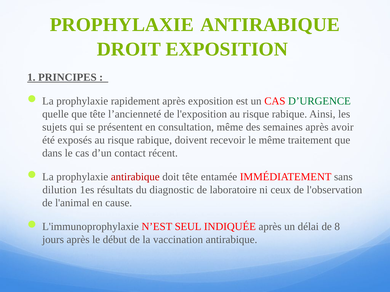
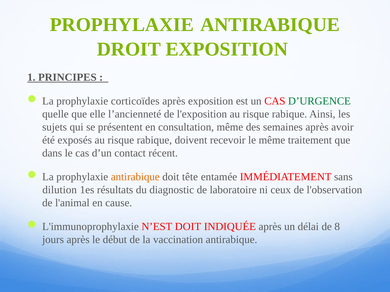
rapidement: rapidement -> corticoïdes
que tête: tête -> elle
antirabique at (135, 177) colour: red -> orange
N’EST SEUL: SEUL -> DOIT
